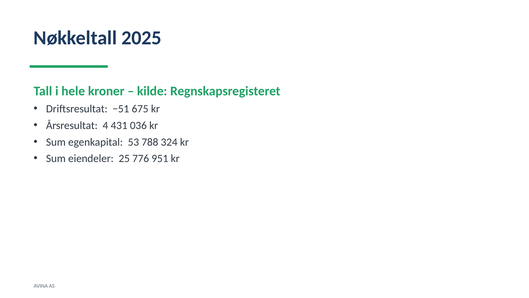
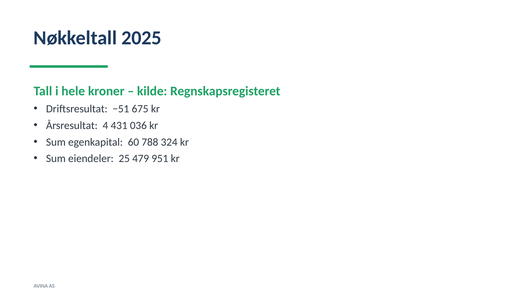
53: 53 -> 60
776: 776 -> 479
